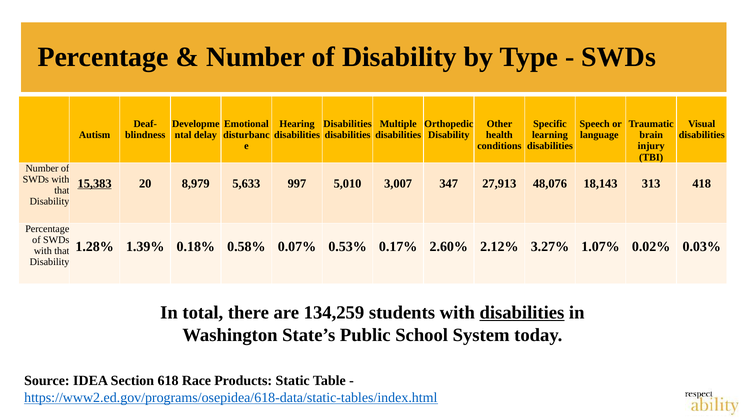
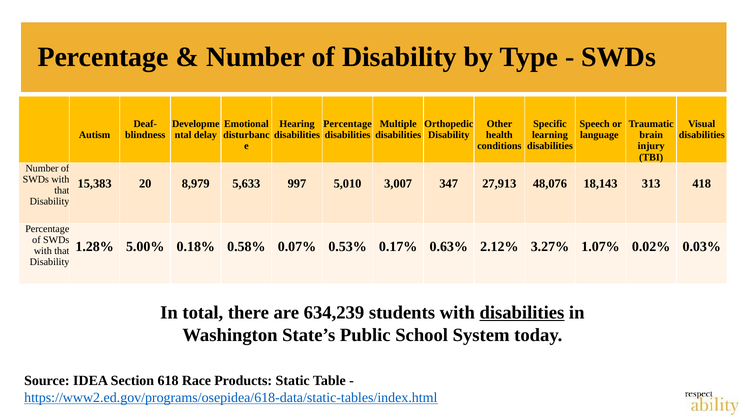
Disabilities at (348, 124): Disabilities -> Percentage
15,383 underline: present -> none
1.39%: 1.39% -> 5.00%
2.60%: 2.60% -> 0.63%
134,259: 134,259 -> 634,239
